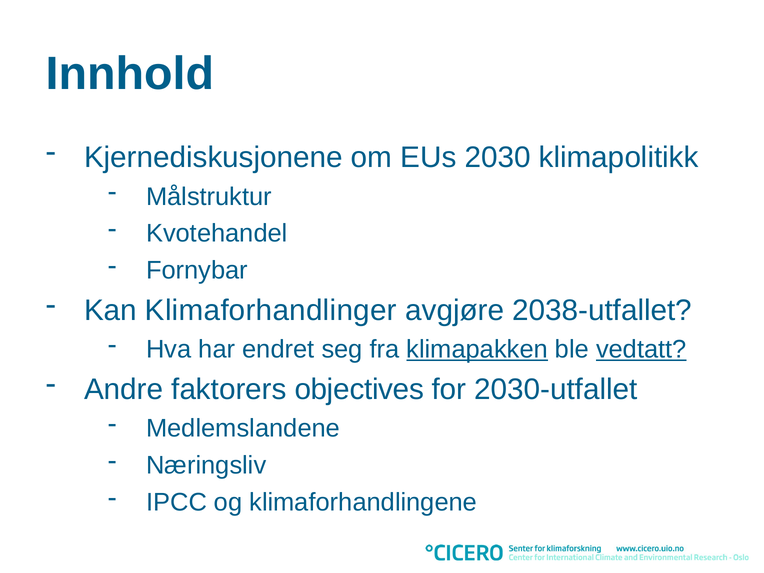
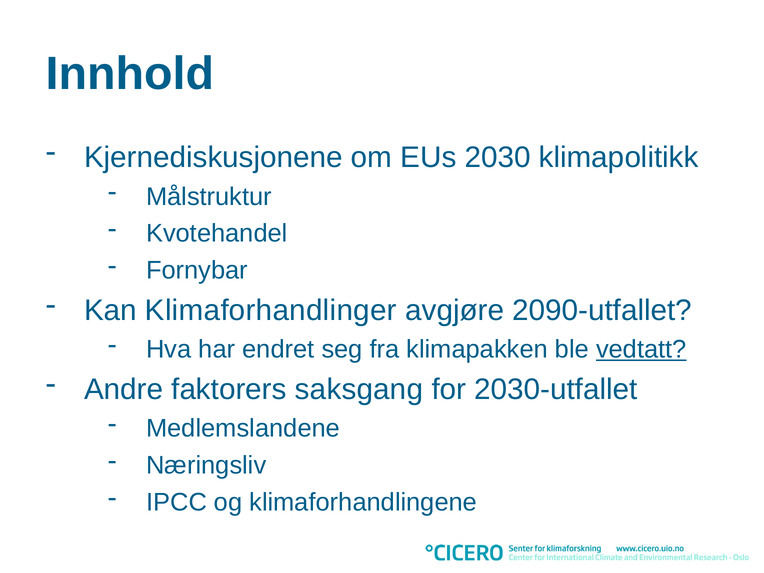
2038-utfallet: 2038-utfallet -> 2090-utfallet
klimapakken underline: present -> none
objectives: objectives -> saksgang
